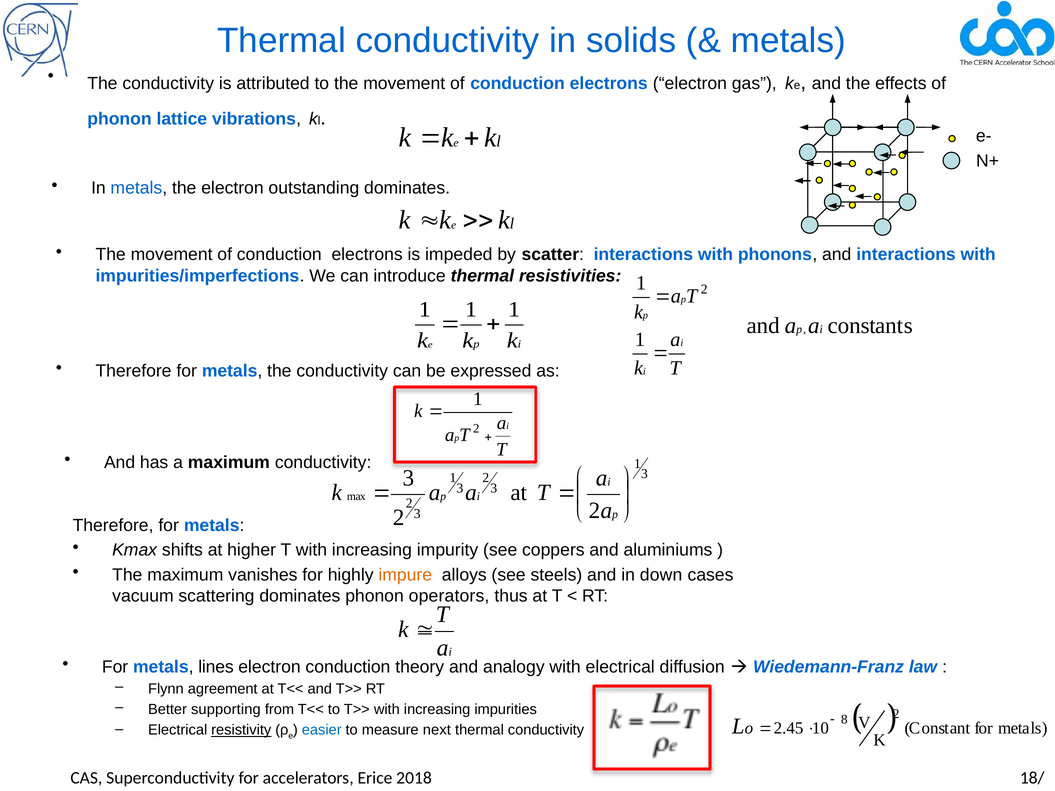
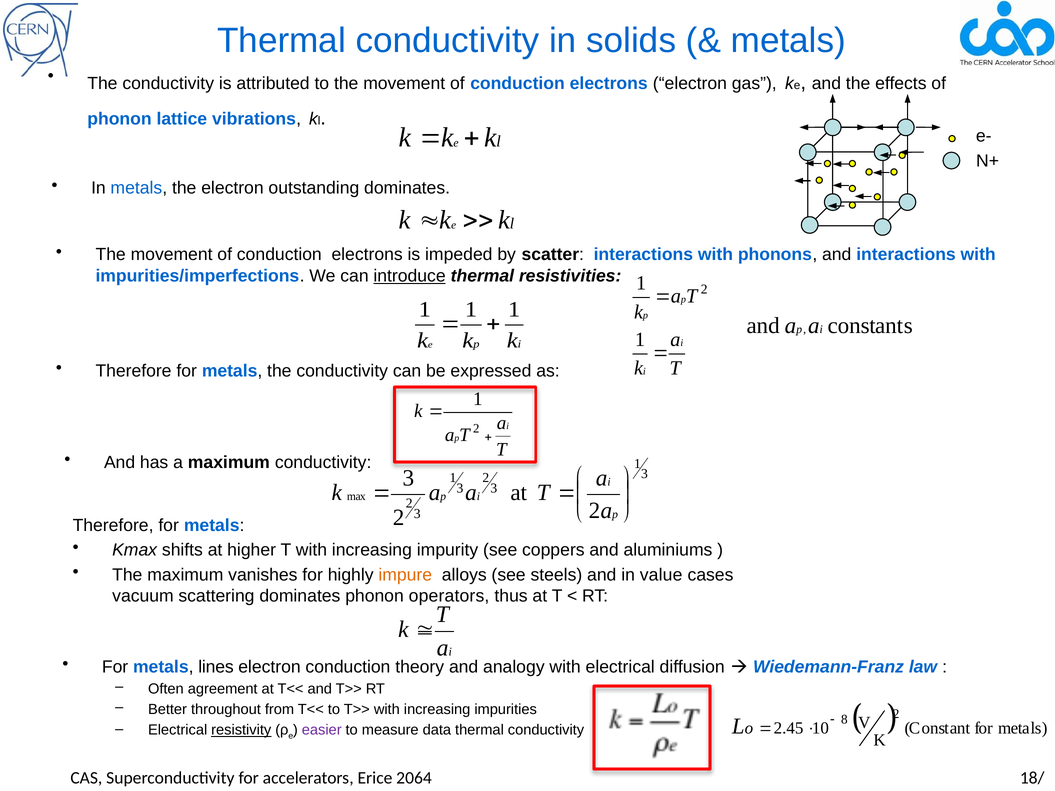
introduce underline: none -> present
down: down -> value
Flynn: Flynn -> Often
supporting: supporting -> throughout
easier colour: blue -> purple
next: next -> data
2018: 2018 -> 2064
